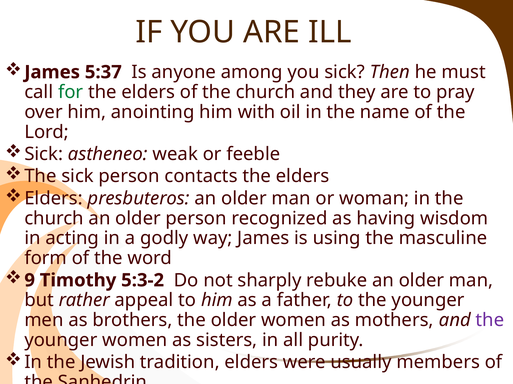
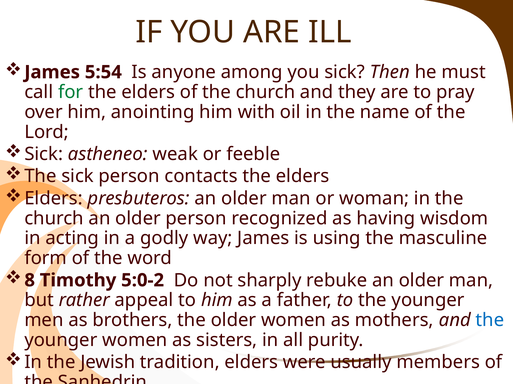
5:37: 5:37 -> 5:54
9: 9 -> 8
5:3-2: 5:3-2 -> 5:0-2
the at (490, 321) colour: purple -> blue
